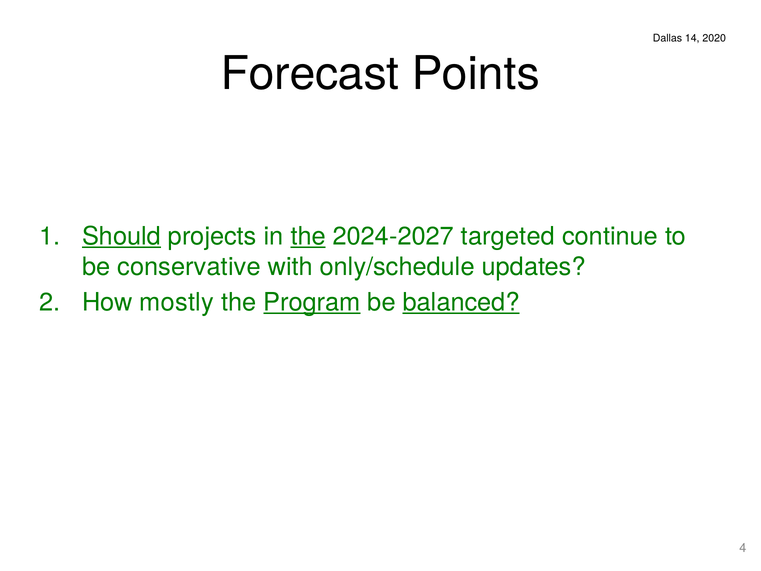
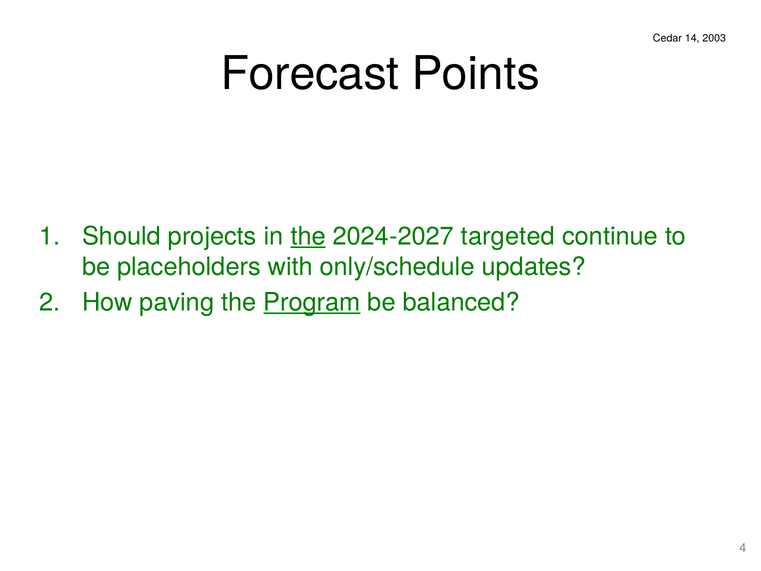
Dallas: Dallas -> Cedar
2020: 2020 -> 2003
Should underline: present -> none
conservative: conservative -> placeholders
mostly: mostly -> paving
balanced underline: present -> none
